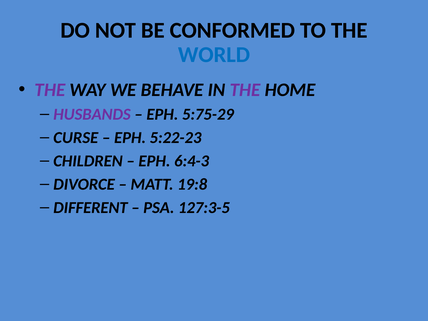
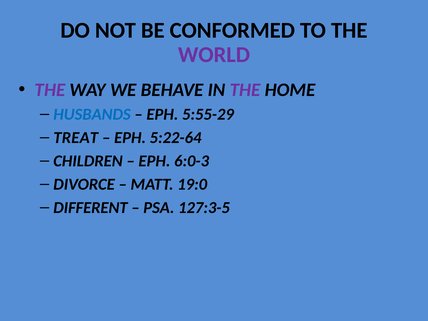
WORLD colour: blue -> purple
HUSBANDS colour: purple -> blue
5:75-29: 5:75-29 -> 5:55-29
CURSE: CURSE -> TREAT
5:22-23: 5:22-23 -> 5:22-64
6:4-3: 6:4-3 -> 6:0-3
19:8: 19:8 -> 19:0
